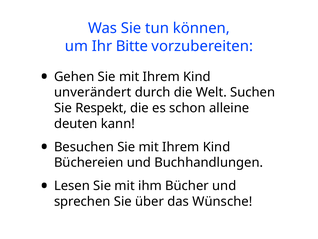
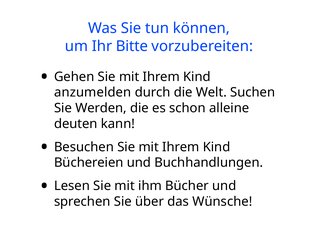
unverändert: unverändert -> anzumelden
Respekt: Respekt -> Werden
